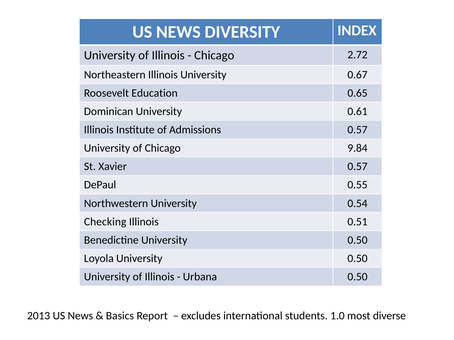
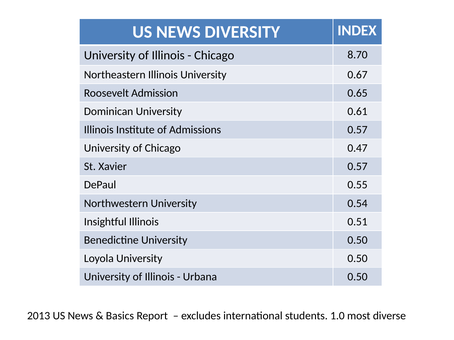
2.72: 2.72 -> 8.70
Education: Education -> Admission
9.84: 9.84 -> 0.47
Checking: Checking -> Insightful
